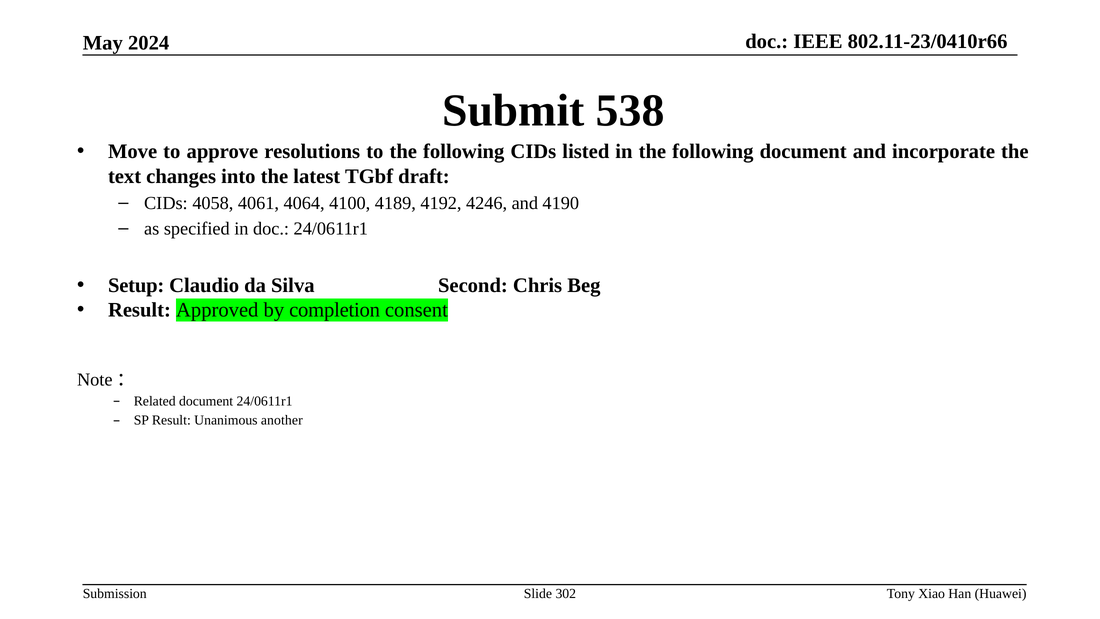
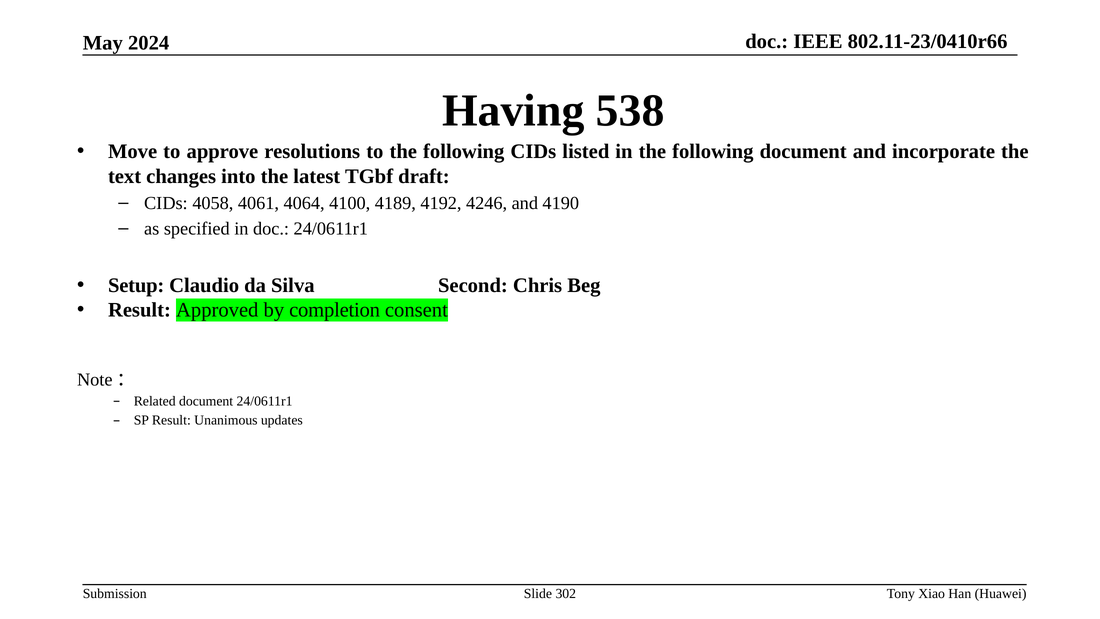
Submit: Submit -> Having
another: another -> updates
